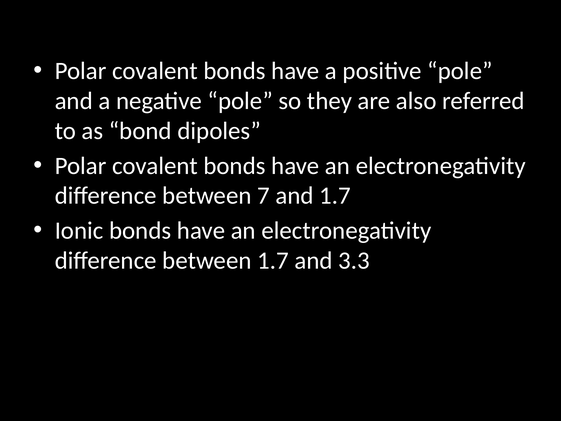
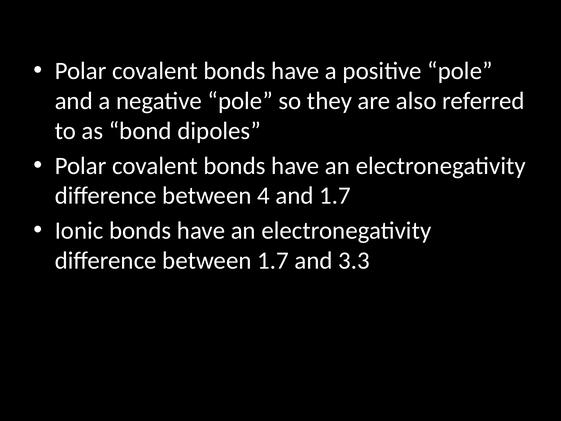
7: 7 -> 4
